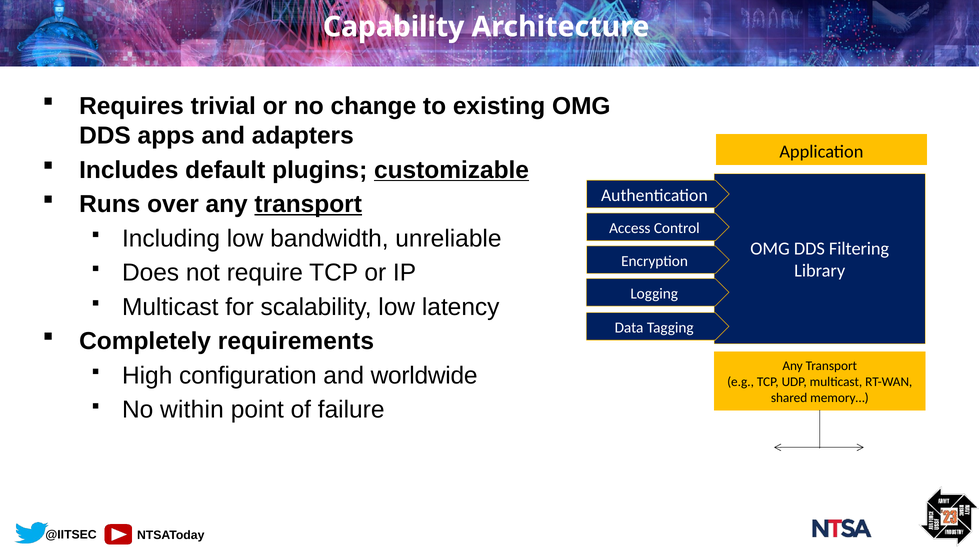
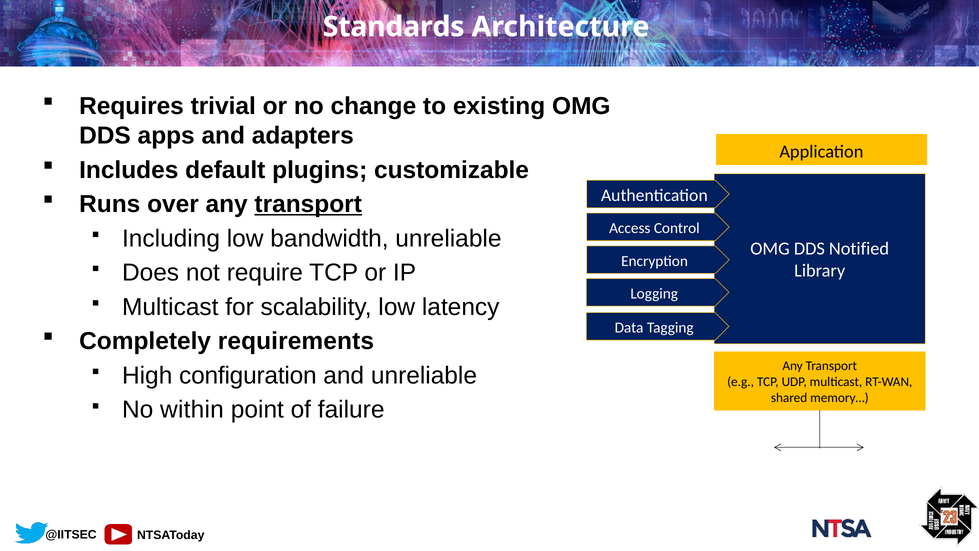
Capability: Capability -> Standards
customizable underline: present -> none
Filtering: Filtering -> Notified
and worldwide: worldwide -> unreliable
